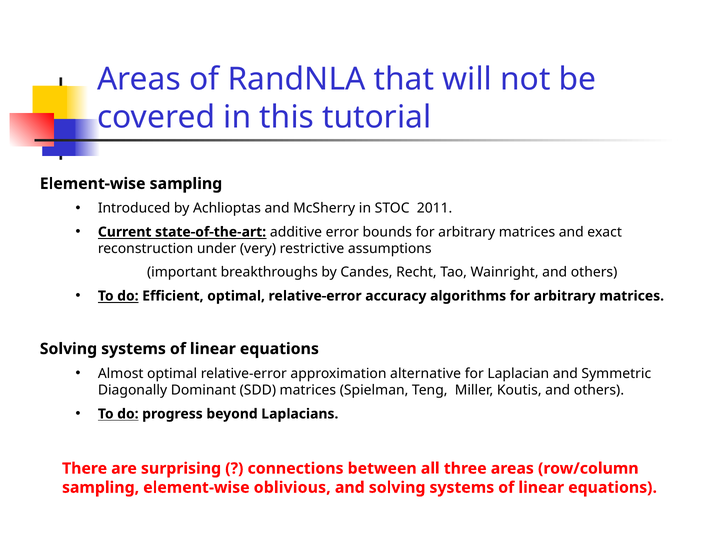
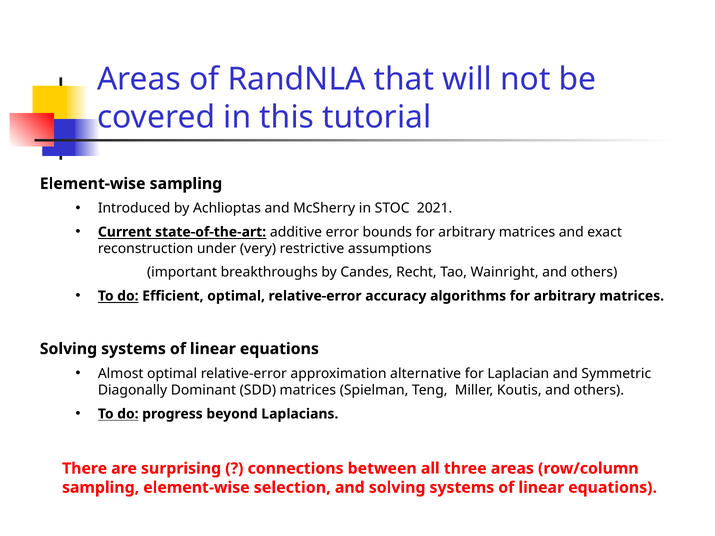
2011: 2011 -> 2021
oblivious: oblivious -> selection
